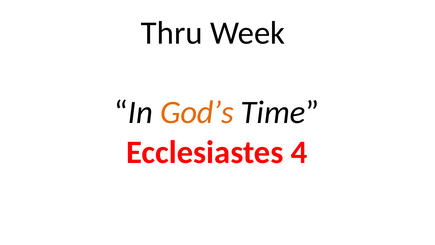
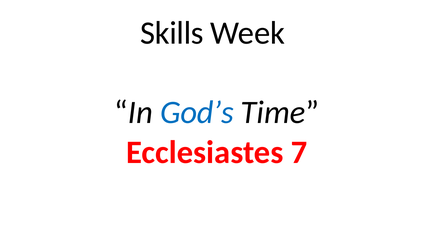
Thru: Thru -> Skills
God’s colour: orange -> blue
4: 4 -> 7
